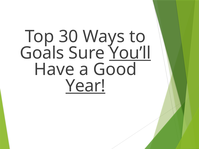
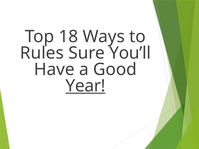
30: 30 -> 18
Goals: Goals -> Rules
You’ll underline: present -> none
